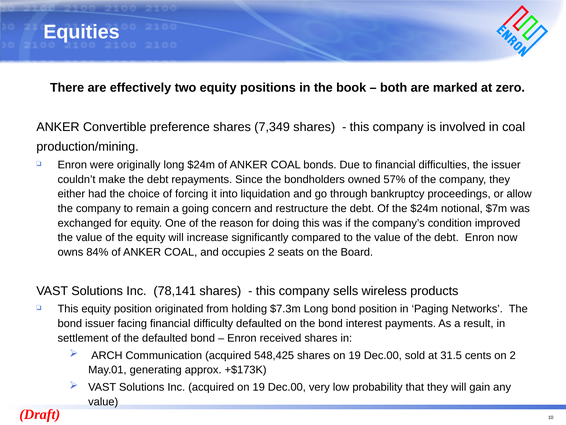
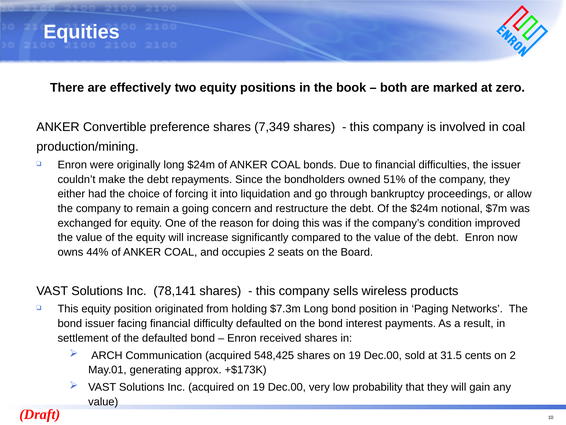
57%: 57% -> 51%
84%: 84% -> 44%
